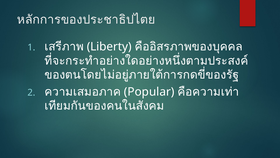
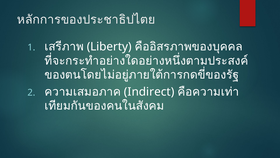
Popular: Popular -> Indirect
